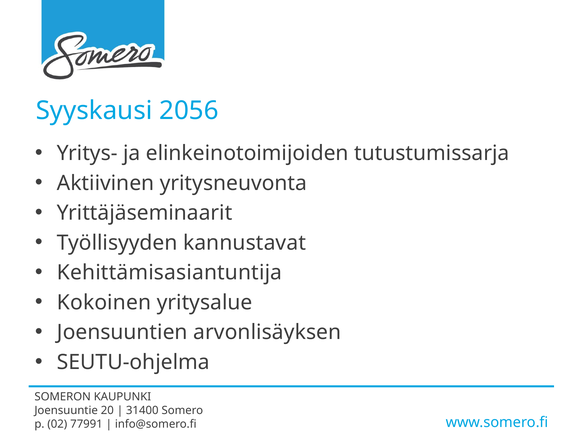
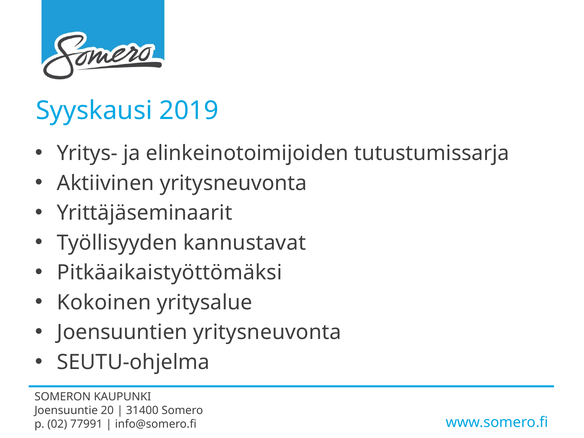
2056: 2056 -> 2019
Kehittämisasiantuntija: Kehittämisasiantuntija -> Pitkäaikaistyöttömäksi
Joensuuntien arvonlisäyksen: arvonlisäyksen -> yritysneuvonta
